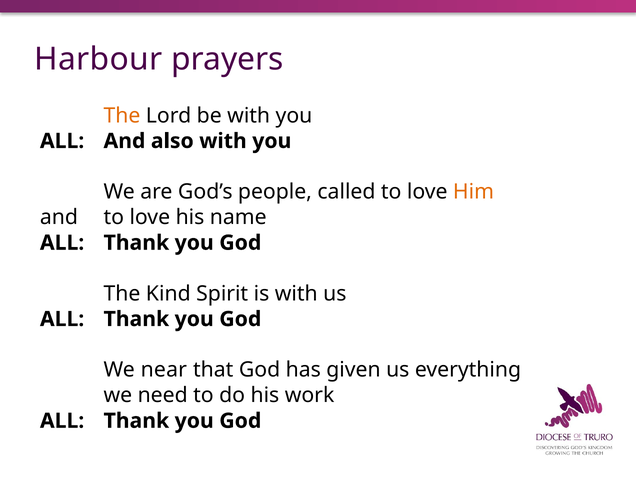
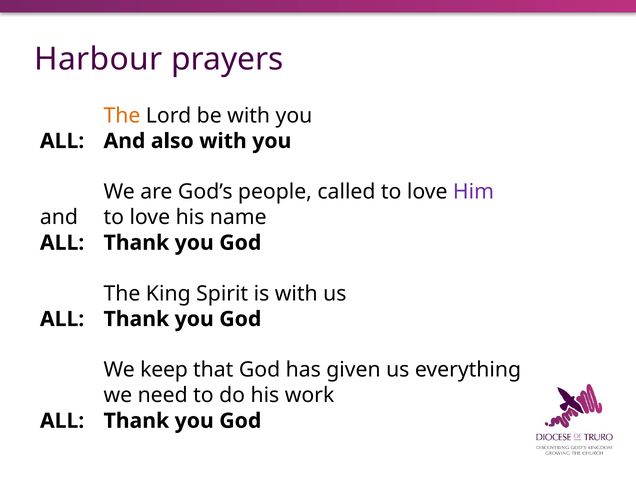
Him colour: orange -> purple
Kind: Kind -> King
near: near -> keep
